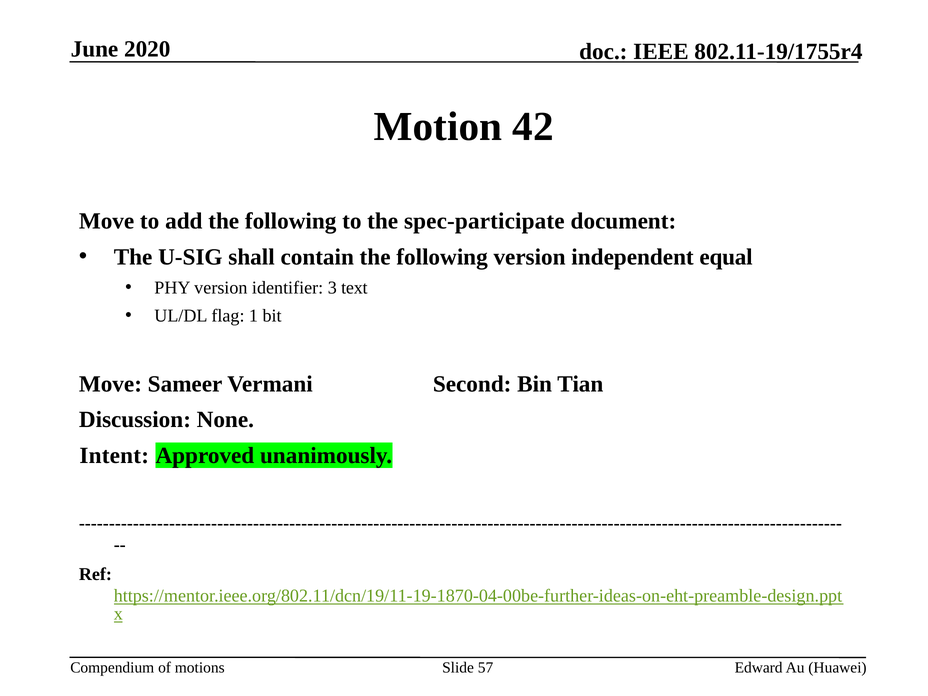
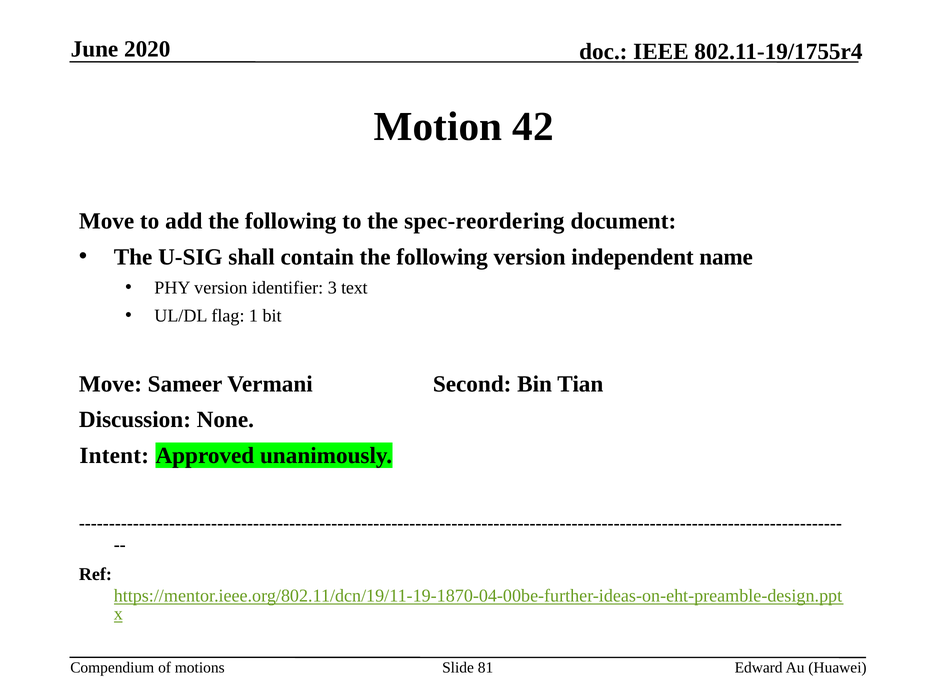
spec-participate: spec-participate -> spec-reordering
equal: equal -> name
57: 57 -> 81
